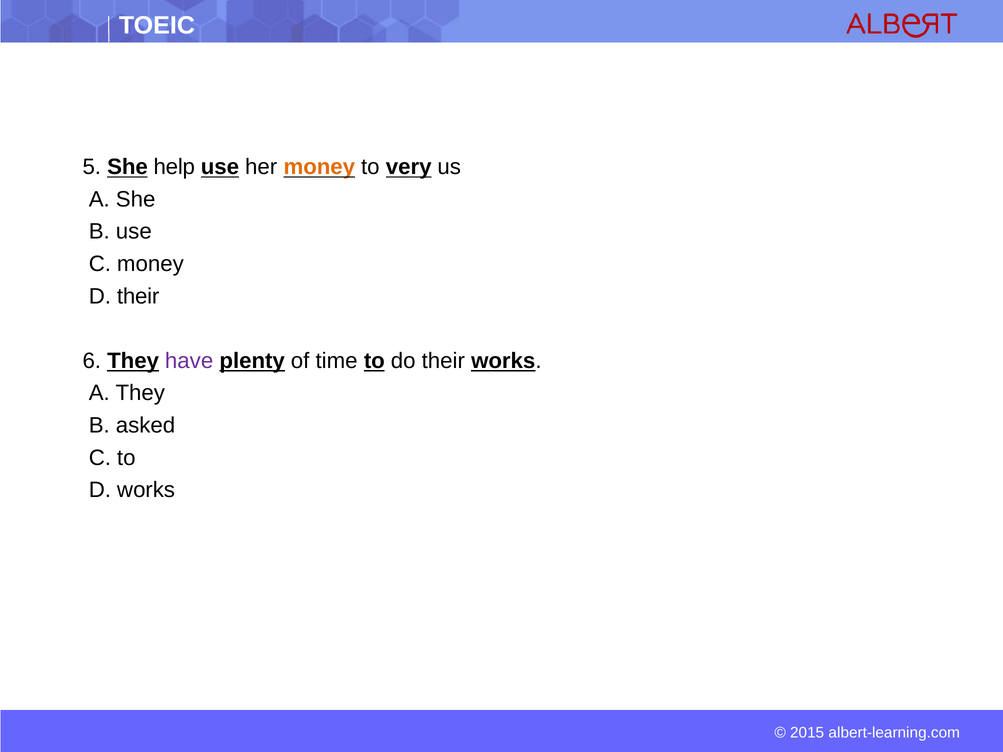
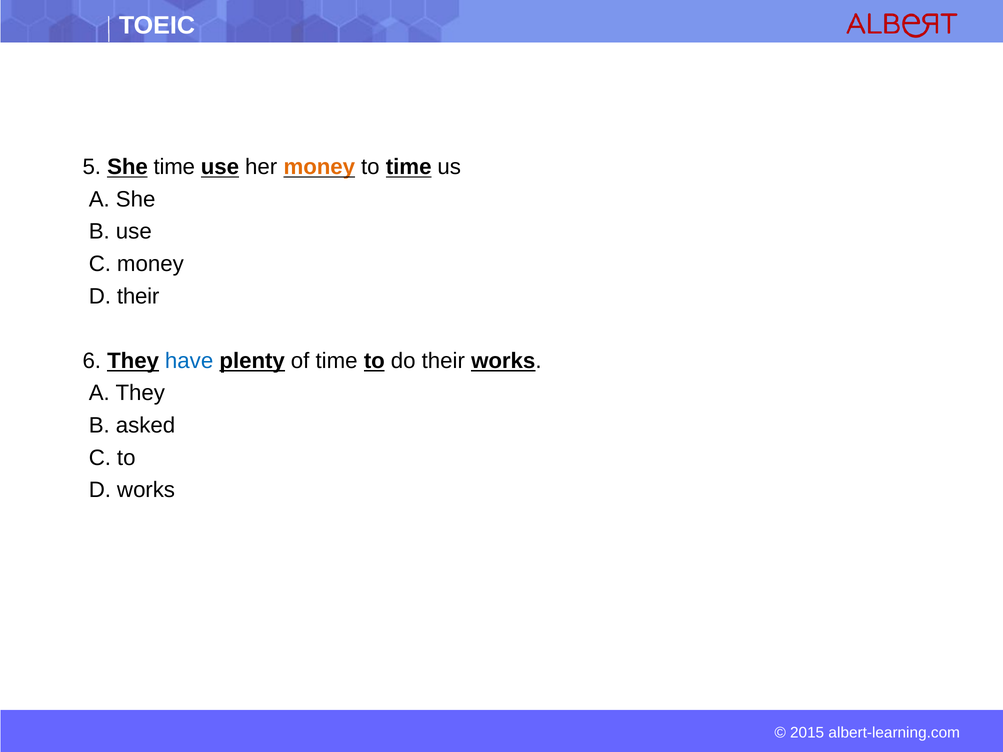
She help: help -> time
to very: very -> time
have colour: purple -> blue
